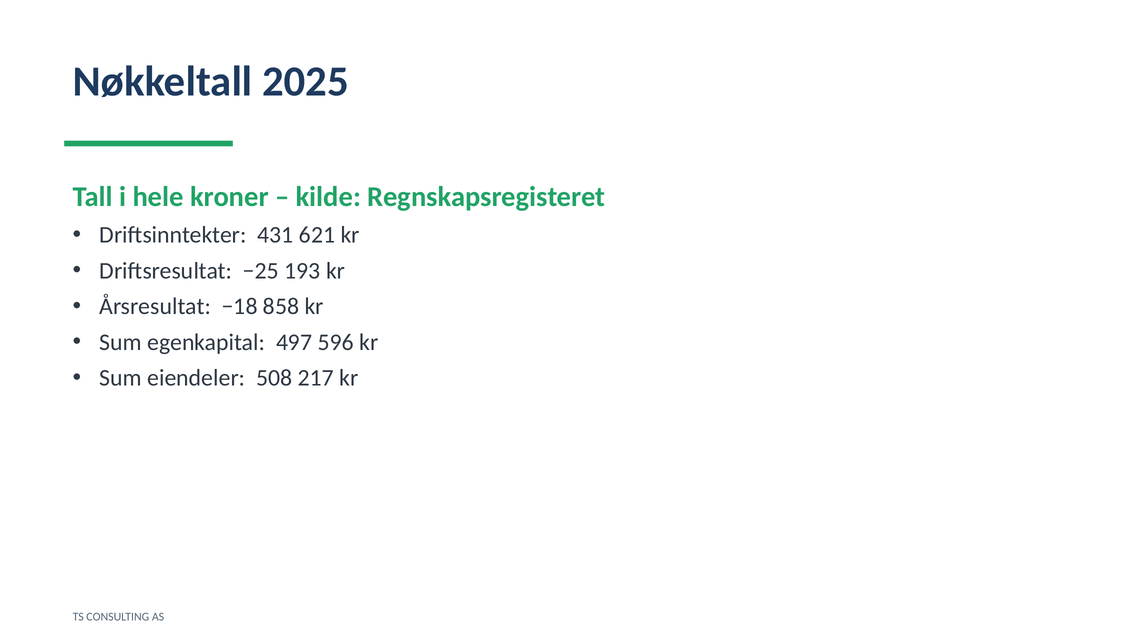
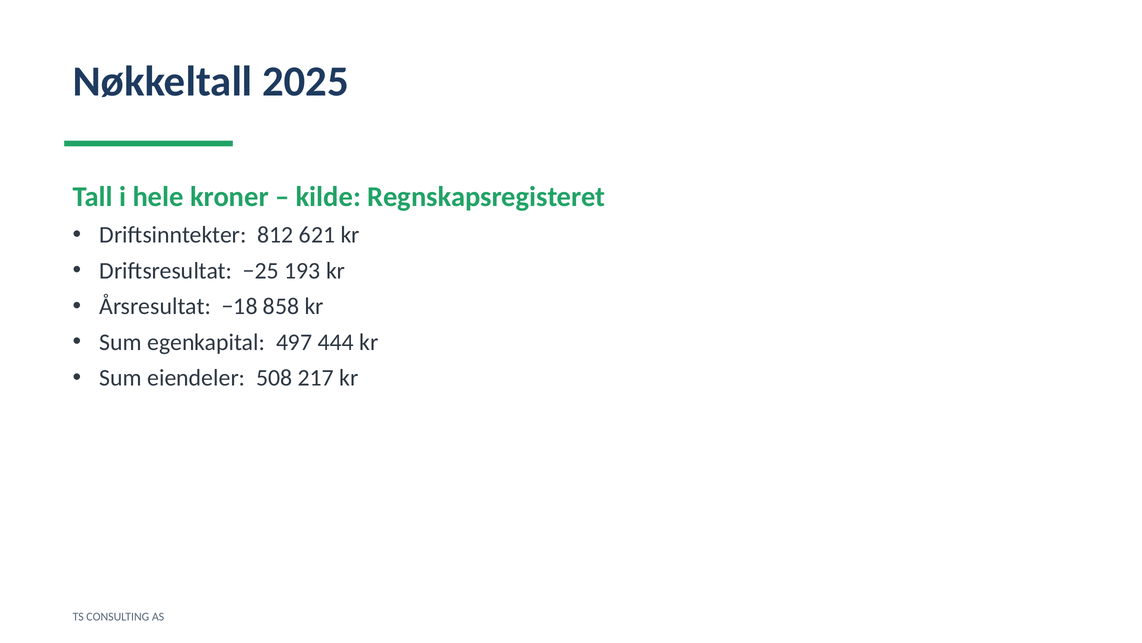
431: 431 -> 812
596: 596 -> 444
